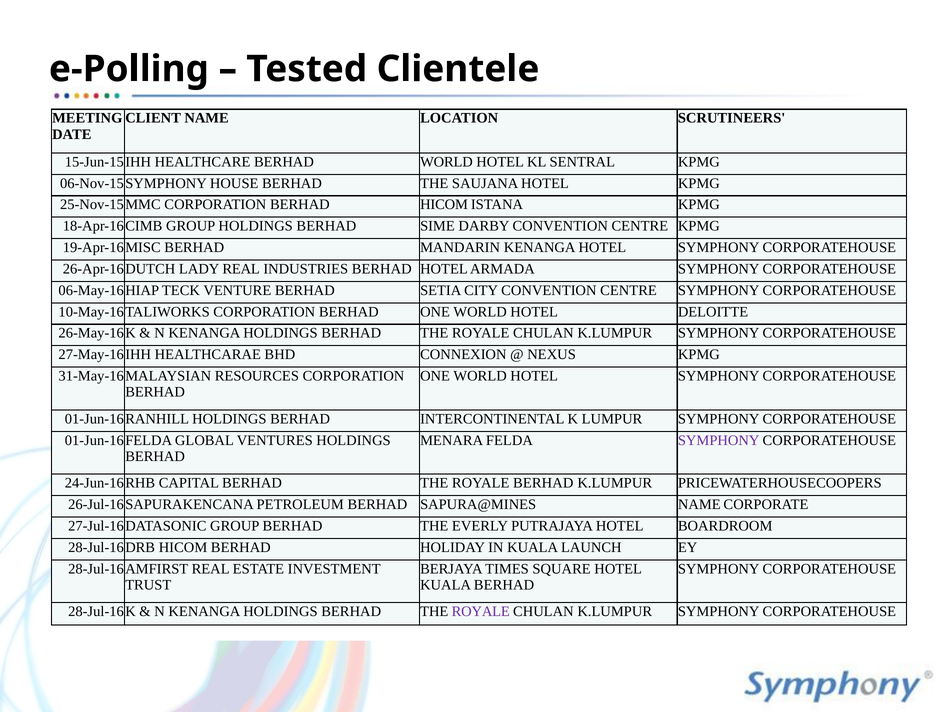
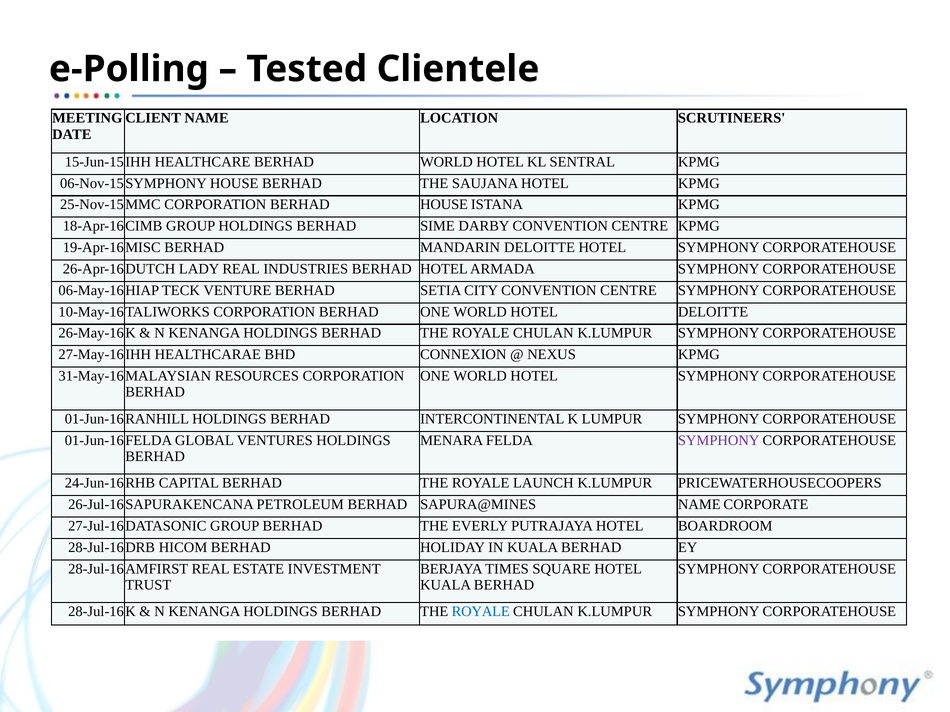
BERHAD HICOM: HICOM -> HOUSE
MANDARIN KENANGA: KENANGA -> DELOITTE
ROYALE BERHAD: BERHAD -> LAUNCH
IN KUALA LAUNCH: LAUNCH -> BERHAD
ROYALE at (481, 612) colour: purple -> blue
